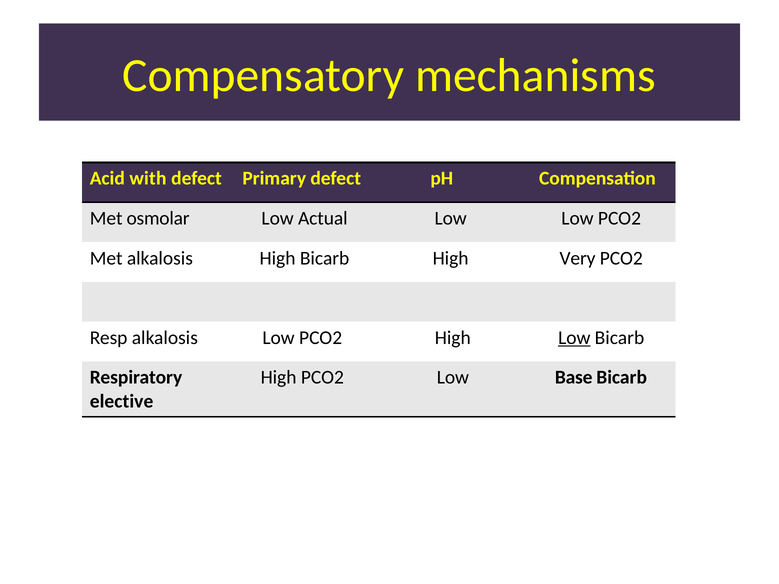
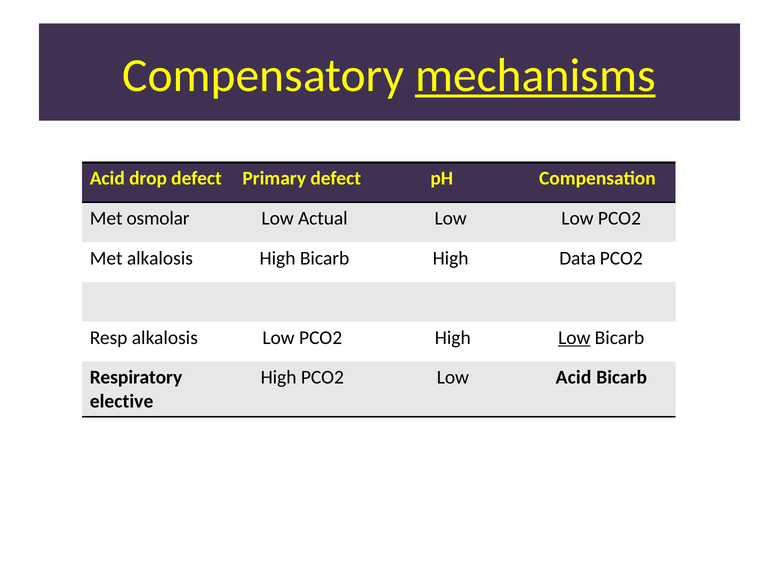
mechanisms underline: none -> present
with: with -> drop
Very: Very -> Data
Low Base: Base -> Acid
